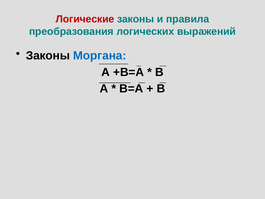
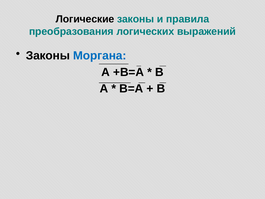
Логические colour: red -> black
